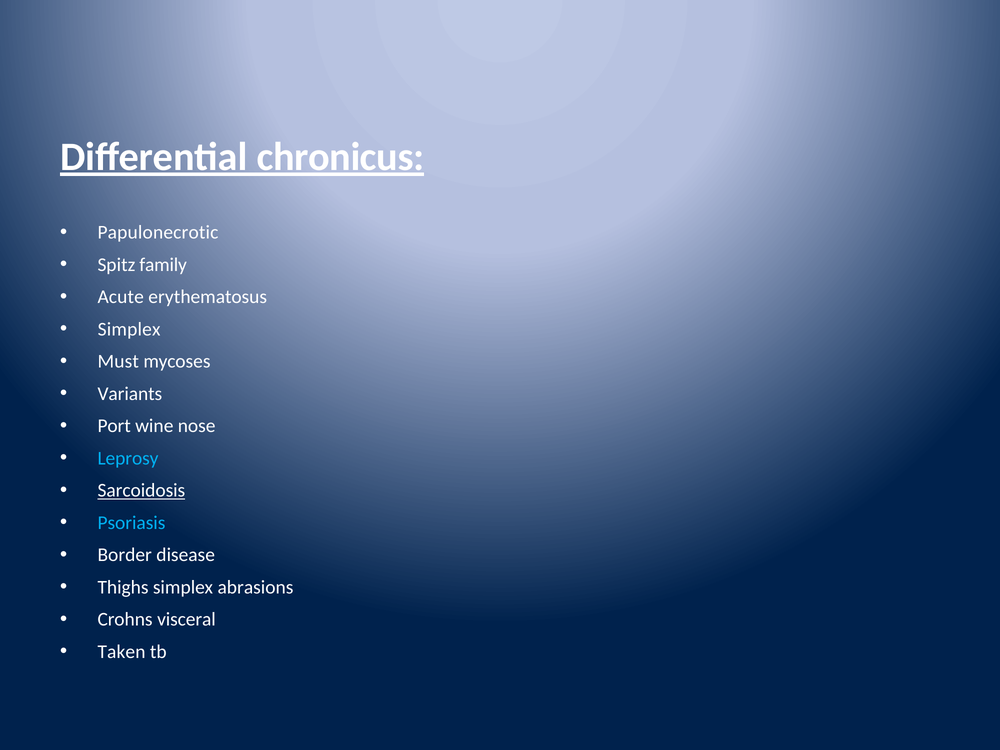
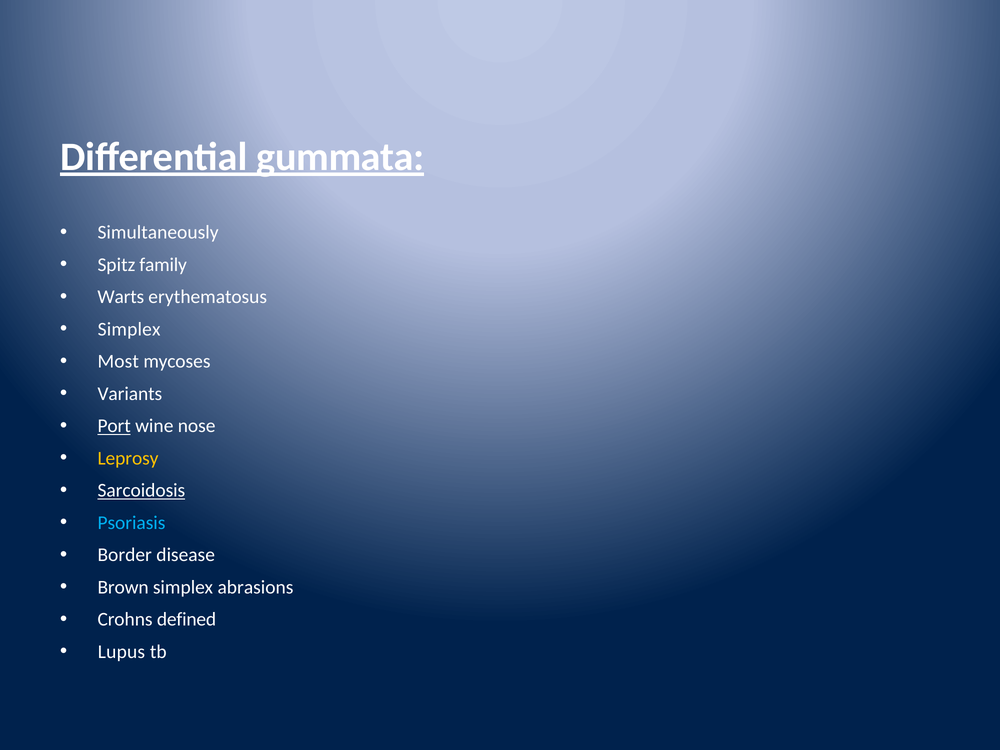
chronicus: chronicus -> gummata
Papulonecrotic: Papulonecrotic -> Simultaneously
Acute: Acute -> Warts
Must: Must -> Most
Port underline: none -> present
Leprosy colour: light blue -> yellow
Thighs: Thighs -> Brown
visceral: visceral -> defined
Taken: Taken -> Lupus
